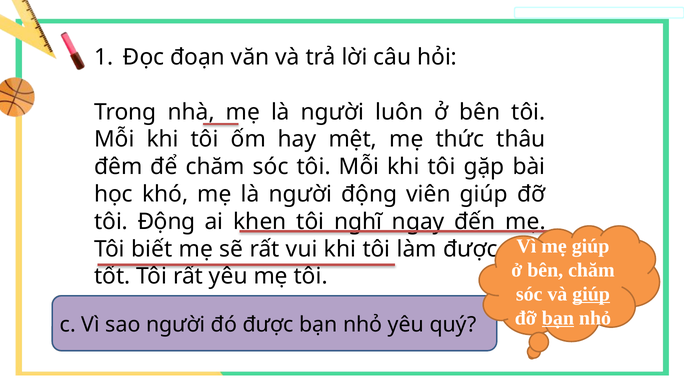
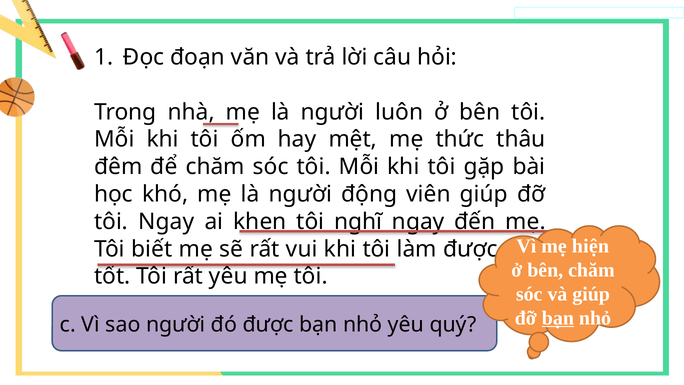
tôi Động: Động -> Ngay
mẹ giúp: giúp -> hiện
giúp at (591, 294) underline: present -> none
